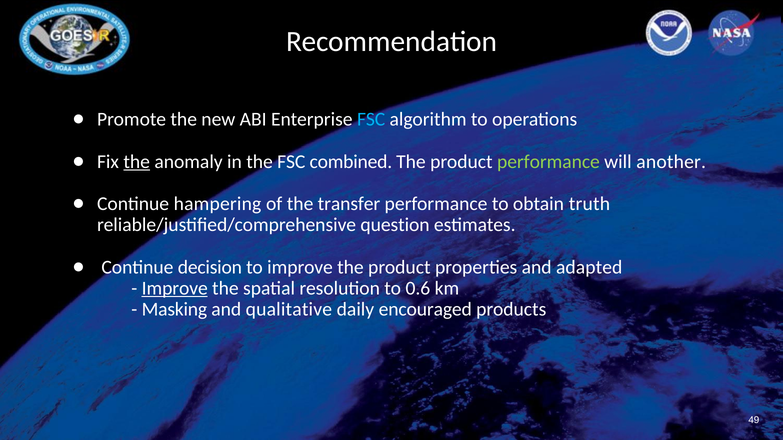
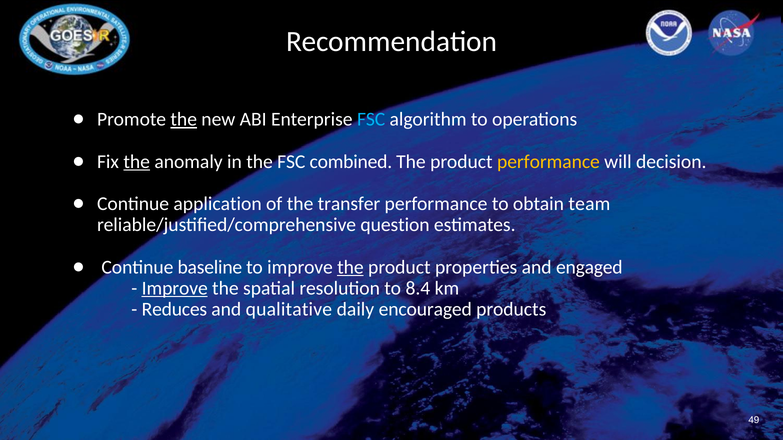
the at (184, 119) underline: none -> present
performance at (548, 162) colour: light green -> yellow
another: another -> decision
hampering: hampering -> application
truth: truth -> team
decision: decision -> baseline
the at (350, 267) underline: none -> present
adapted: adapted -> engaged
0.6: 0.6 -> 8.4
Masking: Masking -> Reduces
